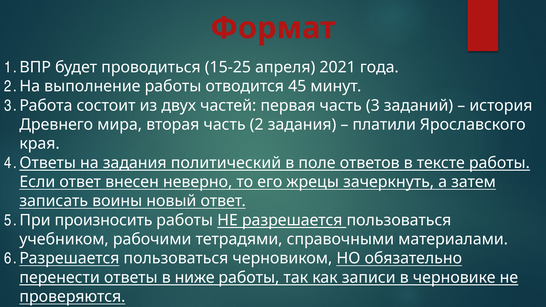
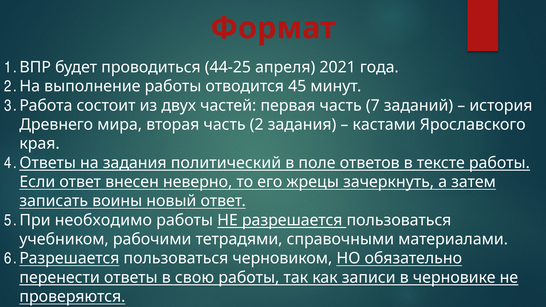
15-25: 15-25 -> 44-25
часть 3: 3 -> 7
платили: платили -> кастами
произносить: произносить -> необходимо
ниже: ниже -> свою
